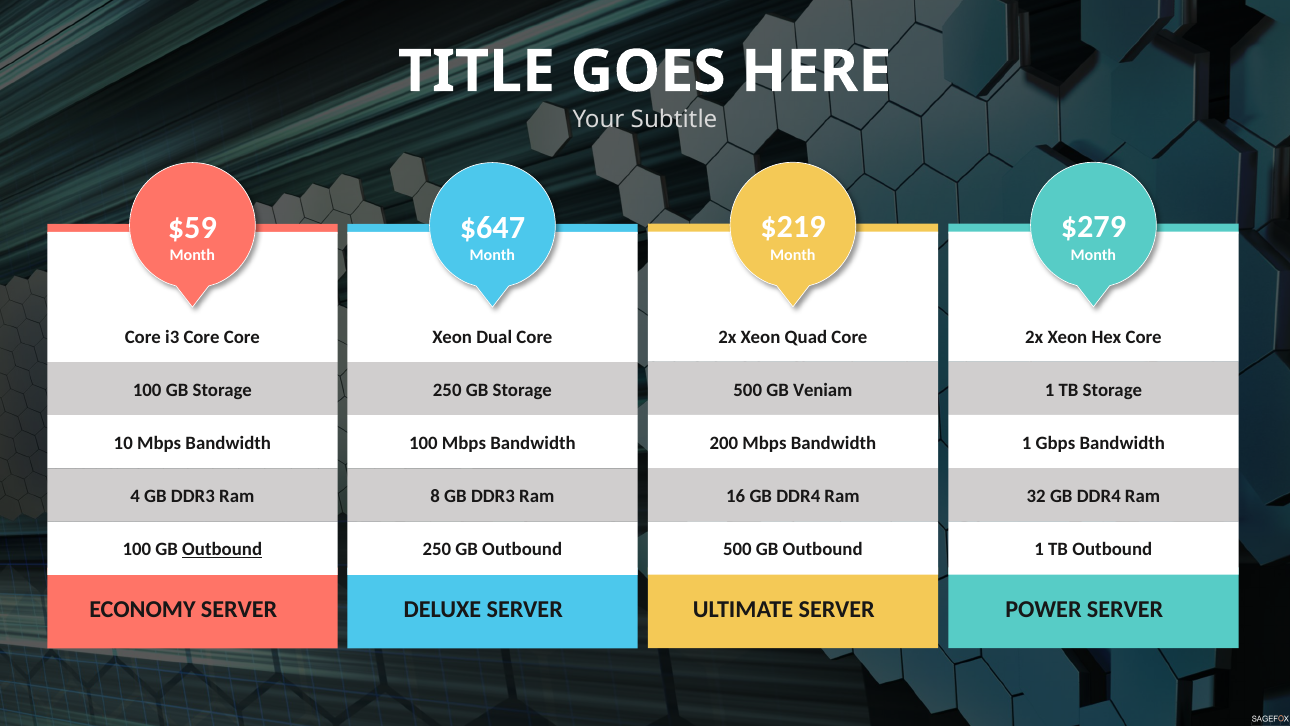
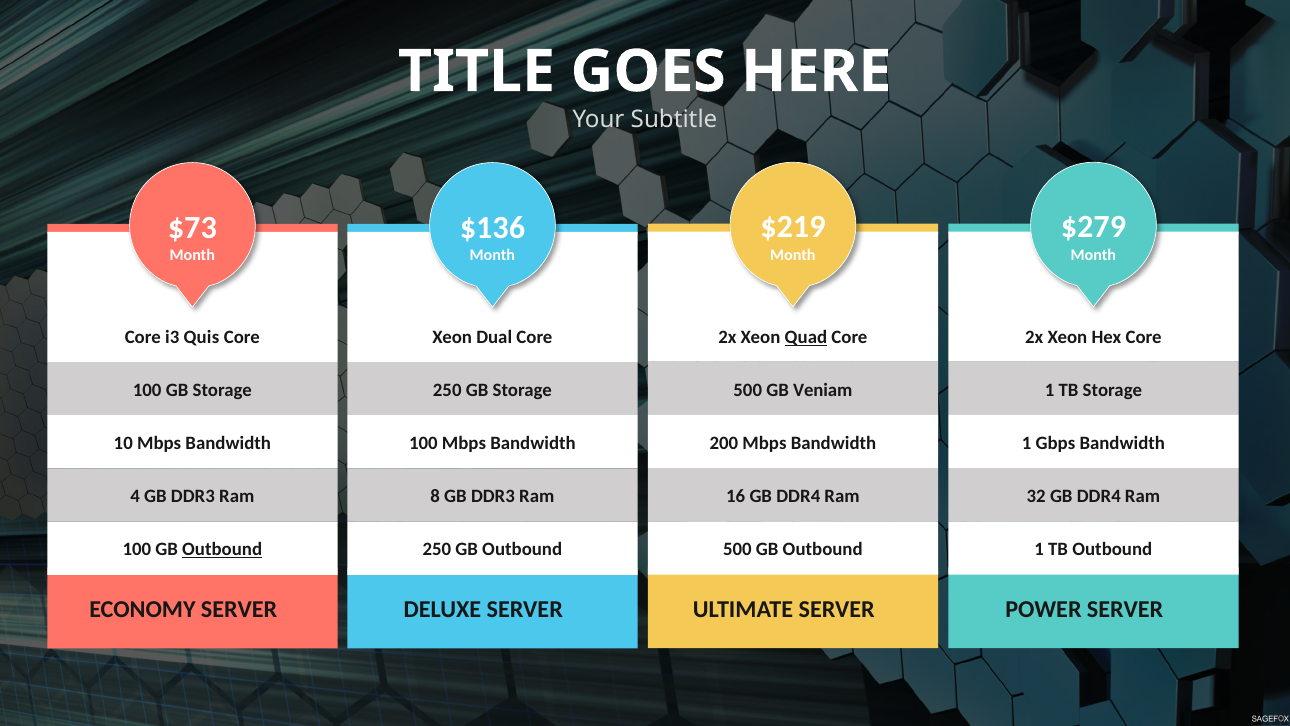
$59: $59 -> $73
$647: $647 -> $136
Quad underline: none -> present
i3 Core: Core -> Quis
